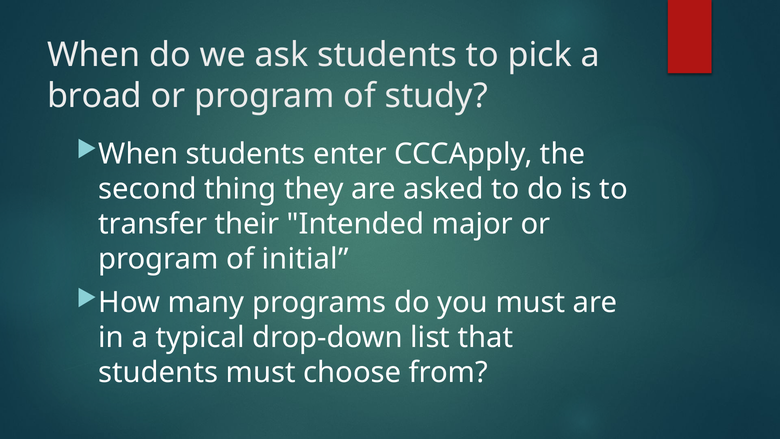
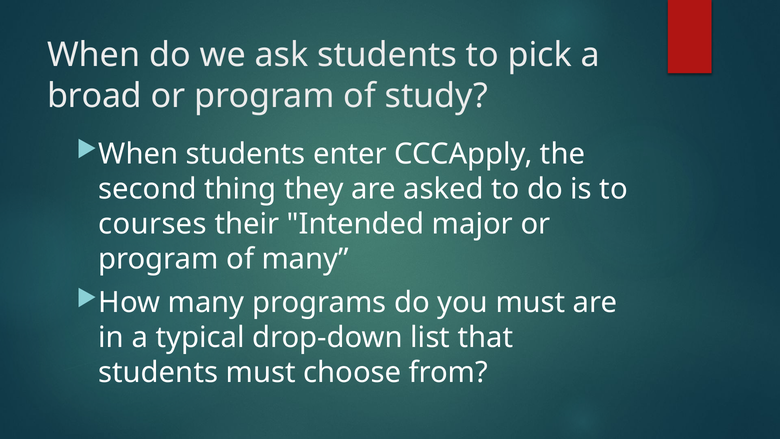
transfer: transfer -> courses
of initial: initial -> many
